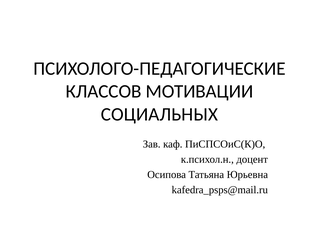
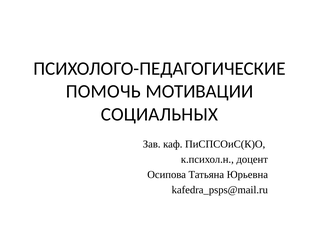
КЛАССОВ: КЛАССОВ -> ПОМОЧЬ
